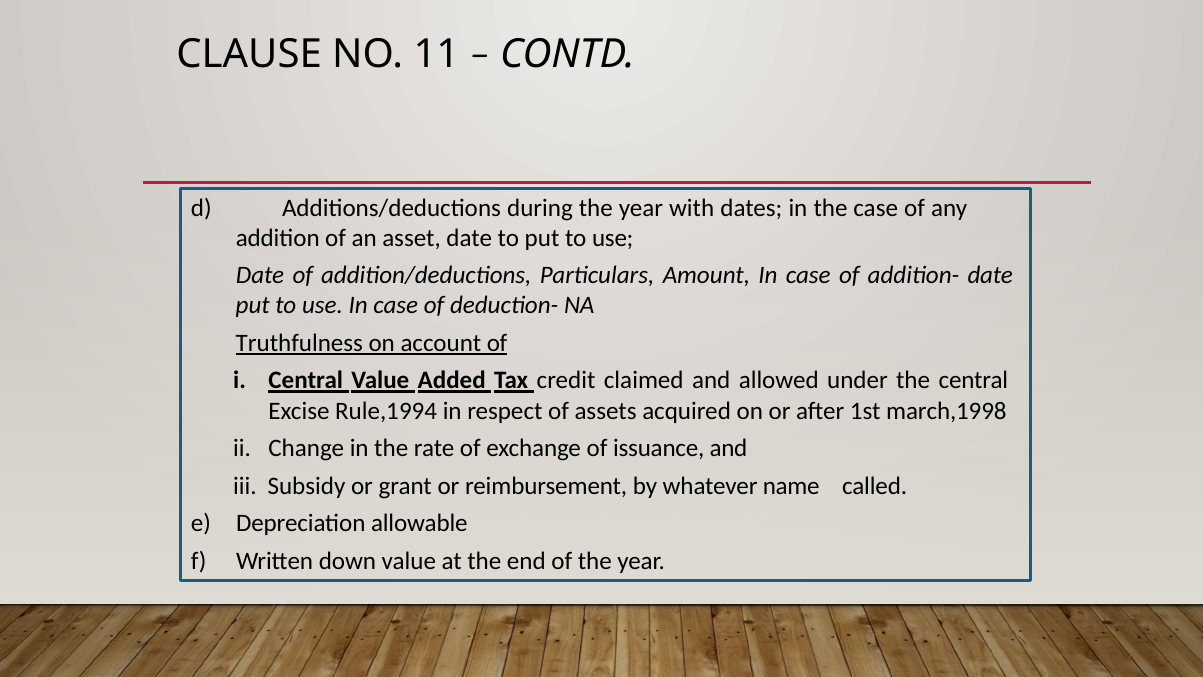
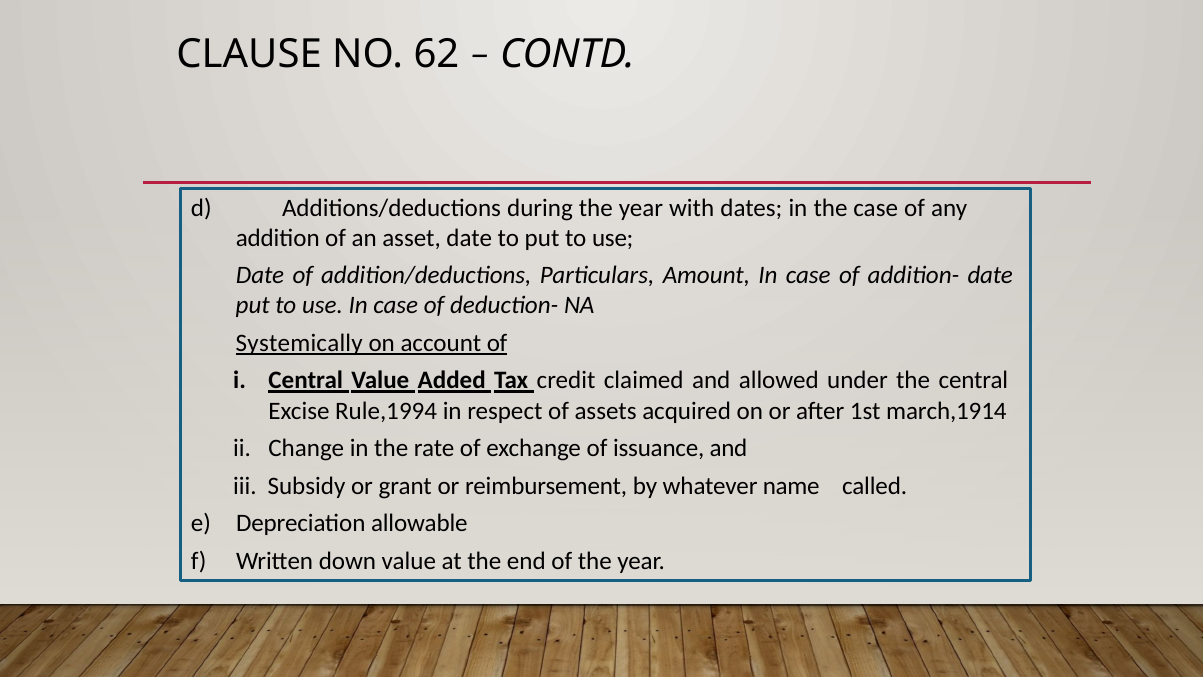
11: 11 -> 62
Truthfulness: Truthfulness -> Systemically
march,1998: march,1998 -> march,1914
